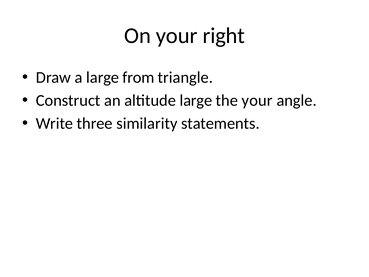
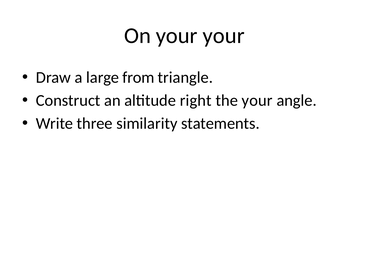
your right: right -> your
altitude large: large -> right
